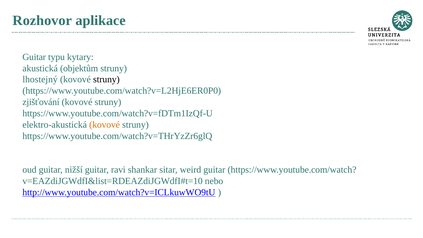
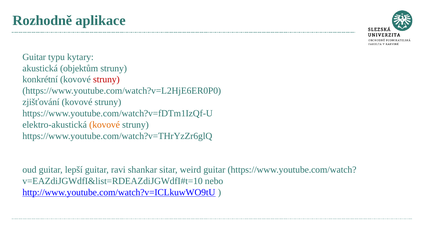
Rozhovor: Rozhovor -> Rozhodně
lhostejný: lhostejný -> konkrétní
struny at (106, 80) colour: black -> red
nižší: nižší -> lepší
